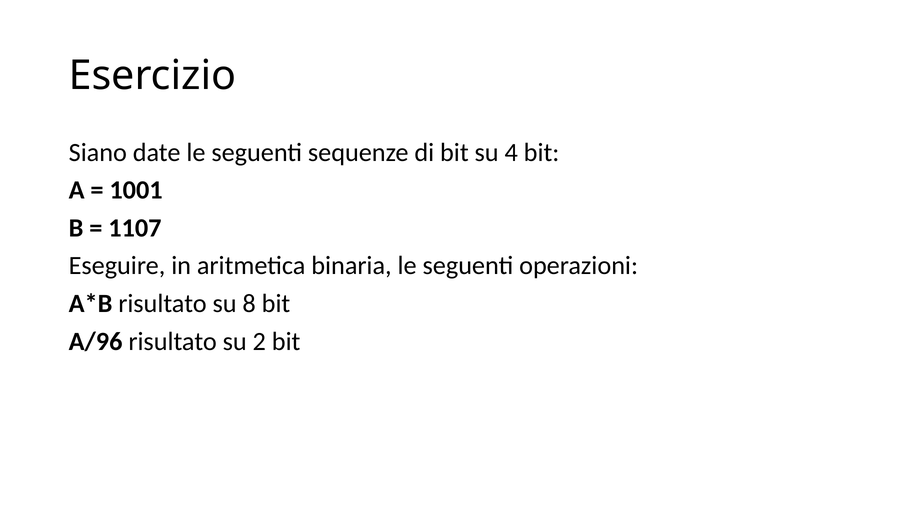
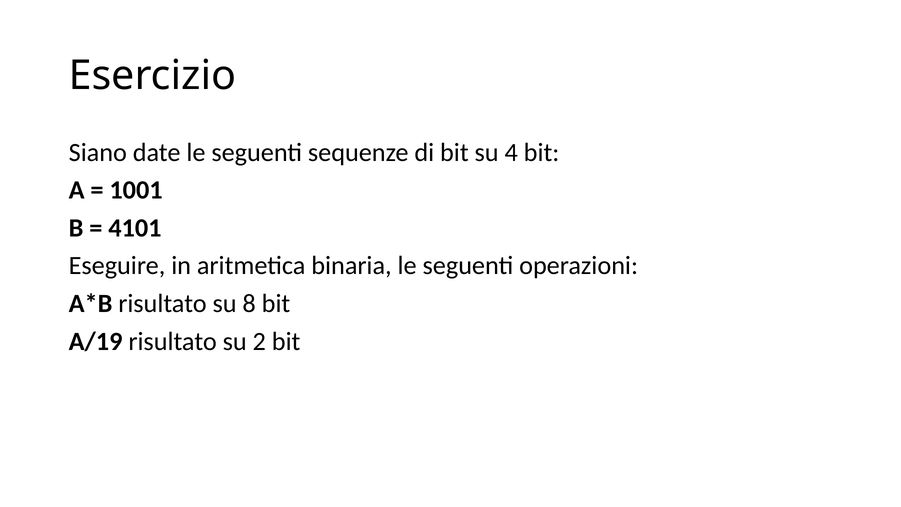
1107: 1107 -> 4101
A/96: A/96 -> A/19
